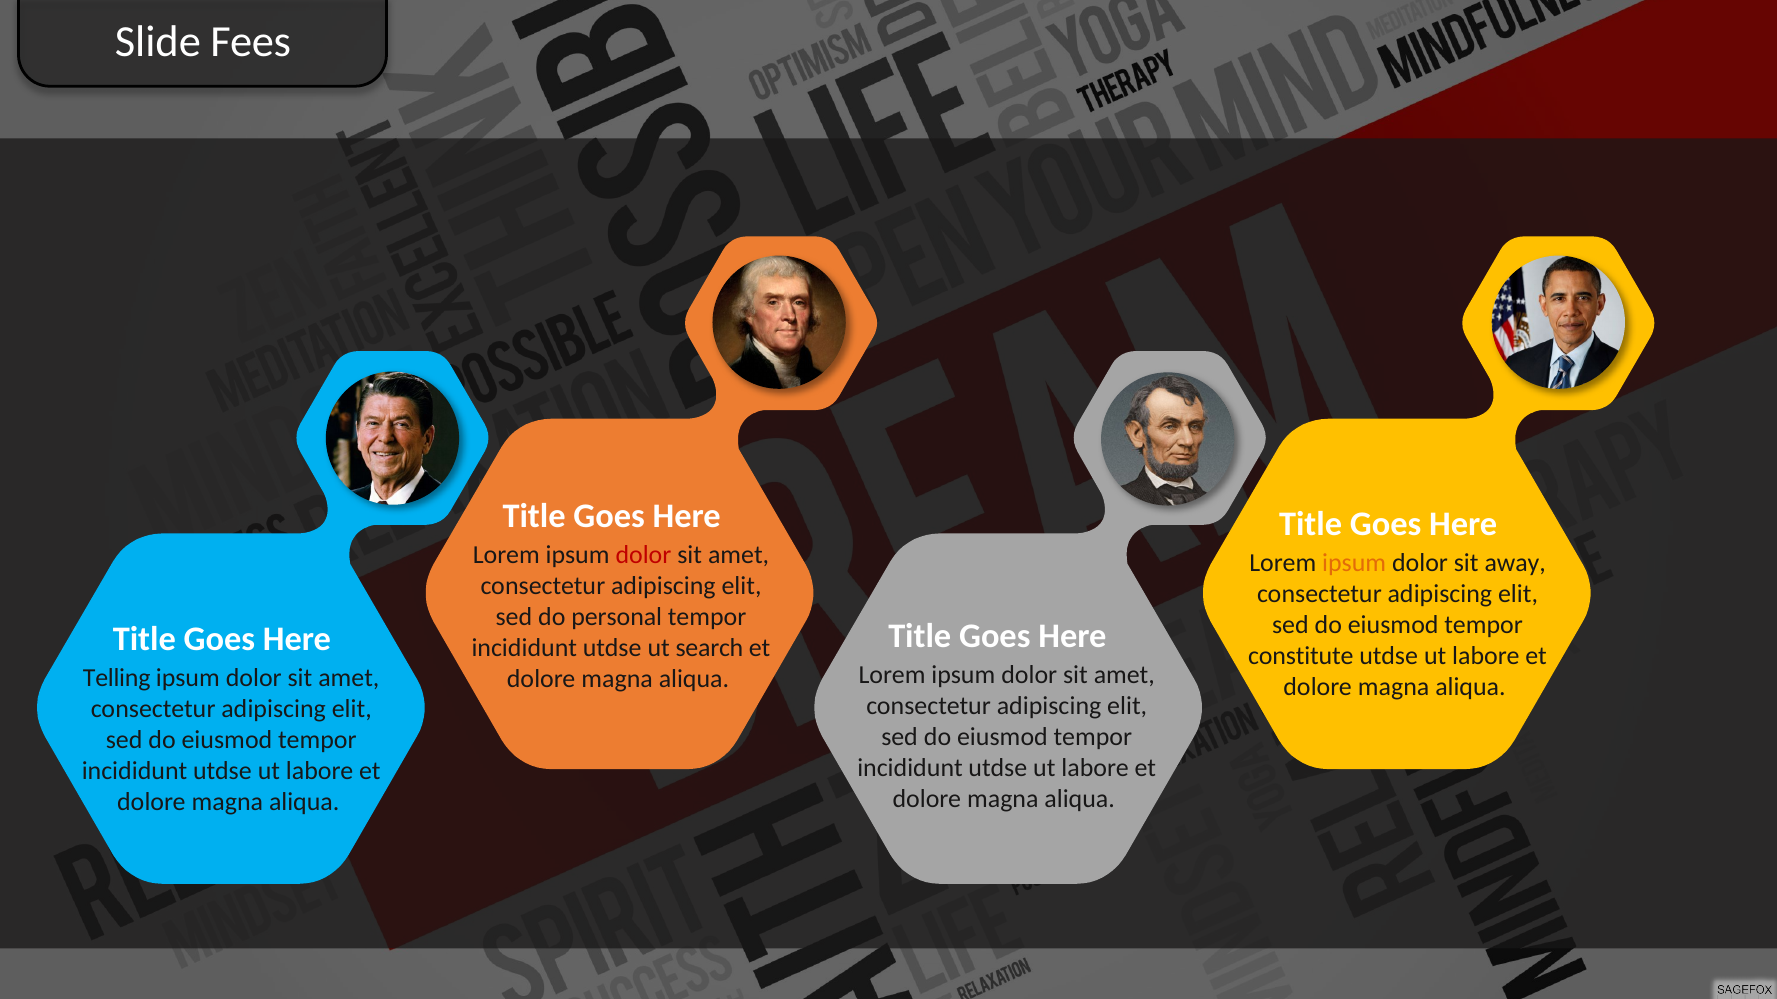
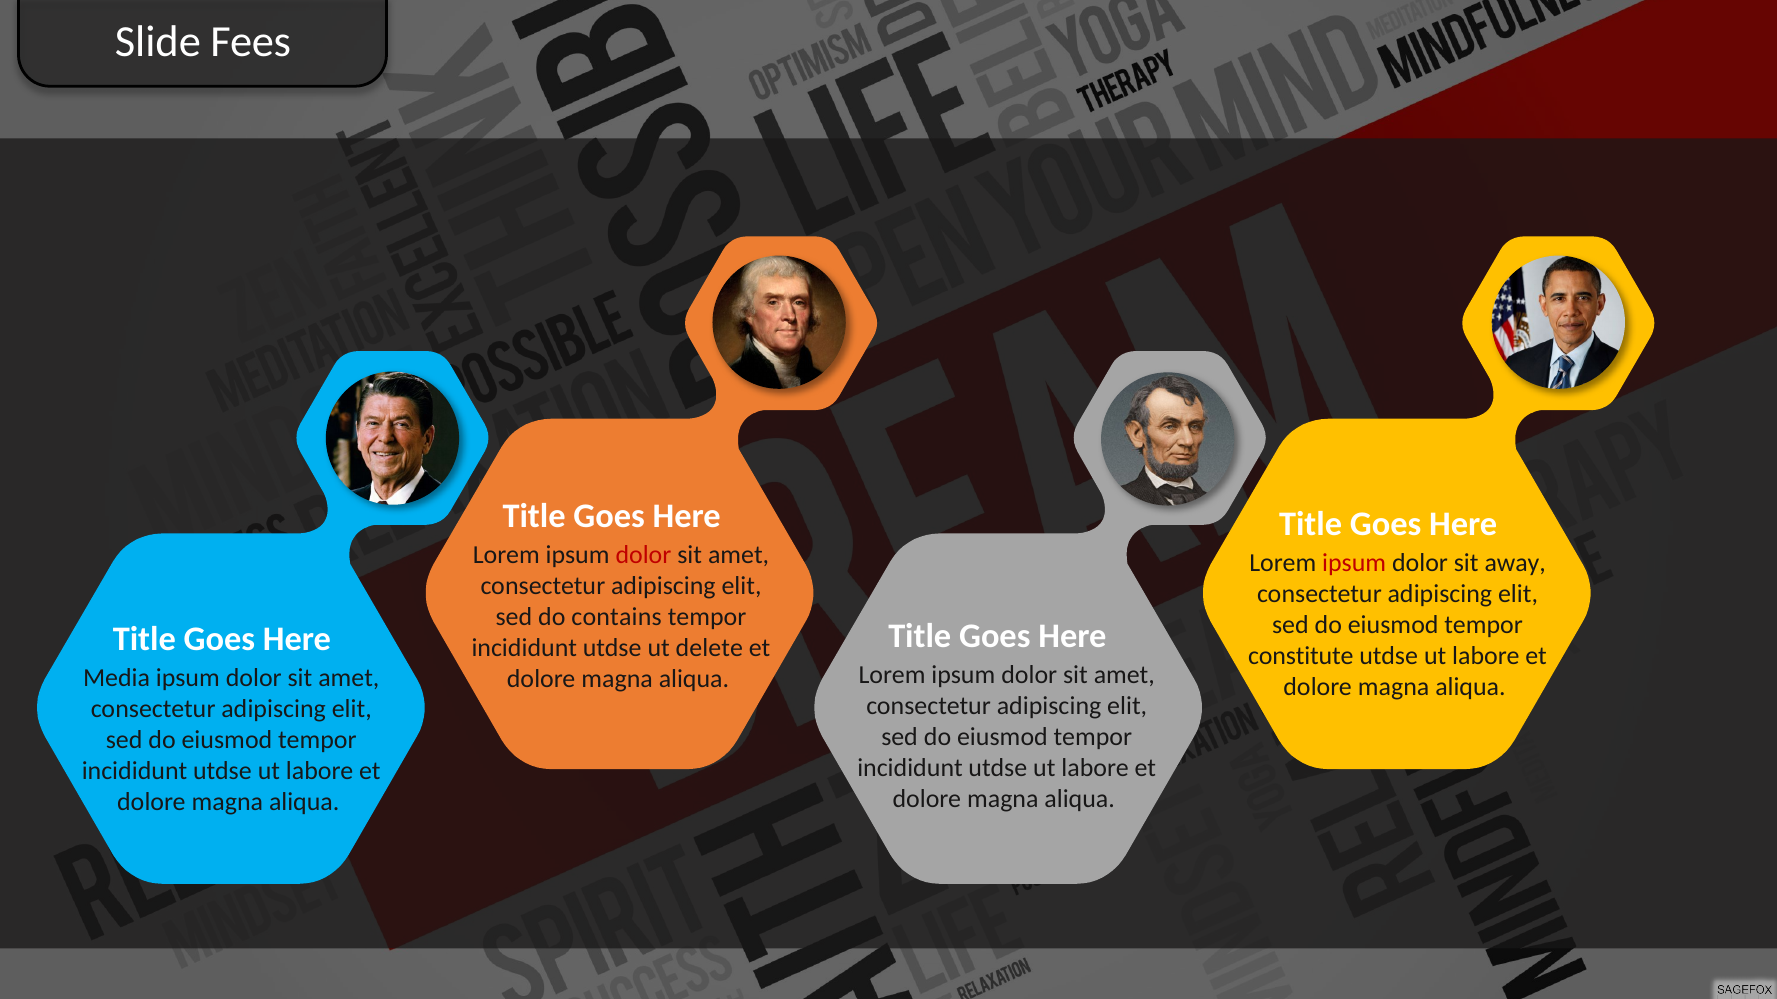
ipsum at (1354, 563) colour: orange -> red
personal: personal -> contains
search: search -> delete
Telling: Telling -> Media
